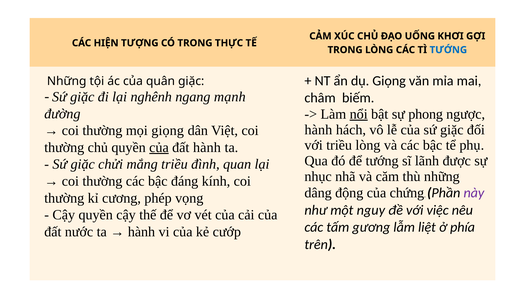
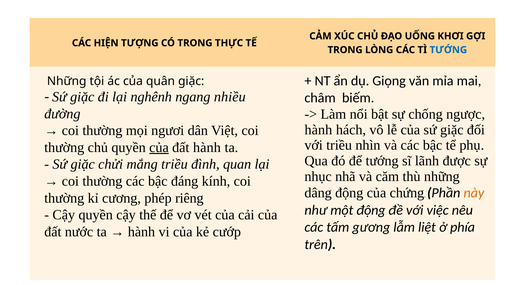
mạnh: mạnh -> nhiều
nổi underline: present -> none
phong: phong -> chống
mọi giọng: giọng -> ngươi
triều lòng: lòng -> nhìn
này colour: purple -> orange
vọng: vọng -> riêng
một nguy: nguy -> động
